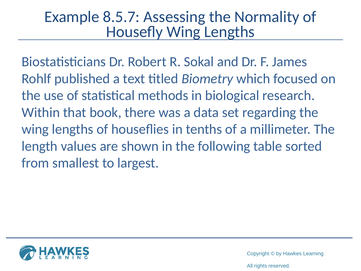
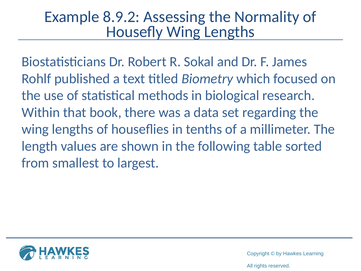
8.5.7: 8.5.7 -> 8.9.2
